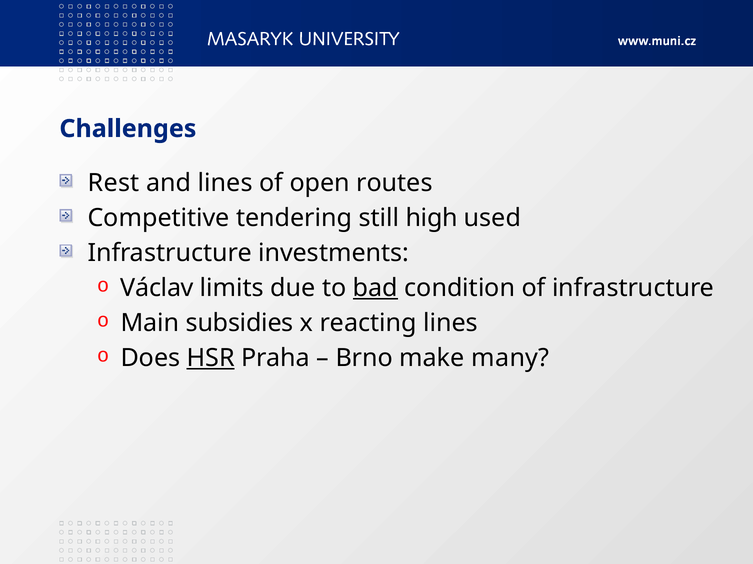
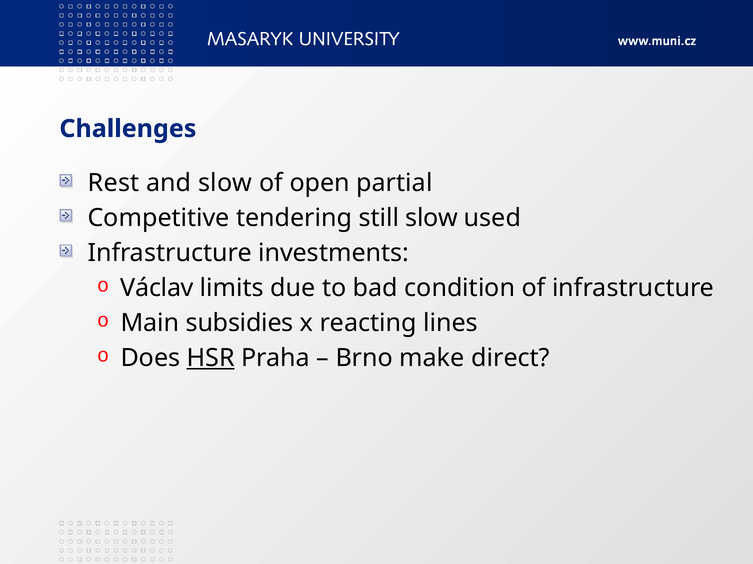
and lines: lines -> slow
routes: routes -> partial
still high: high -> slow
bad underline: present -> none
many: many -> direct
